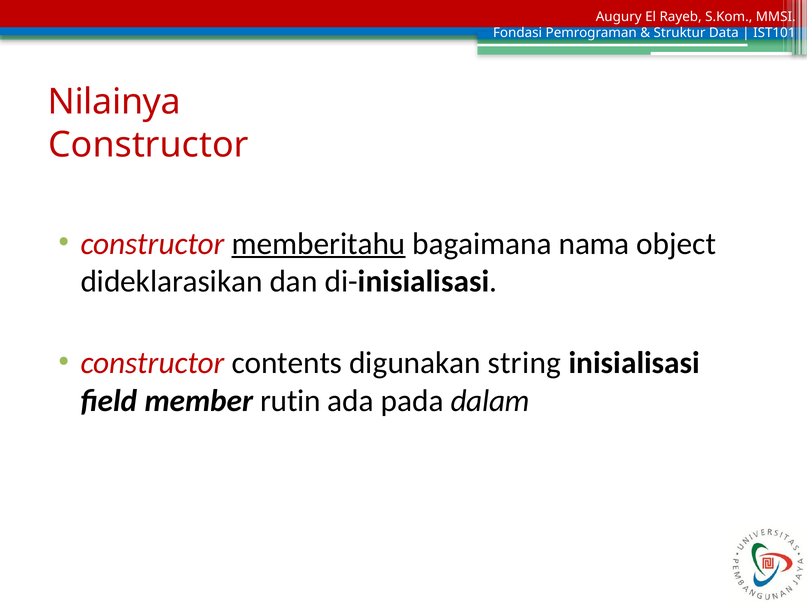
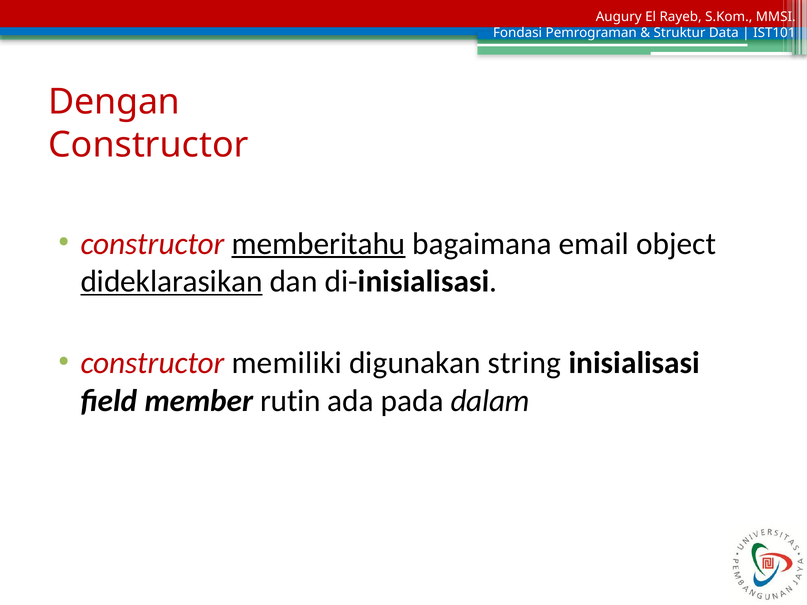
Nilainya: Nilainya -> Dengan
nama: nama -> email
dideklarasikan underline: none -> present
contents: contents -> memiliki
